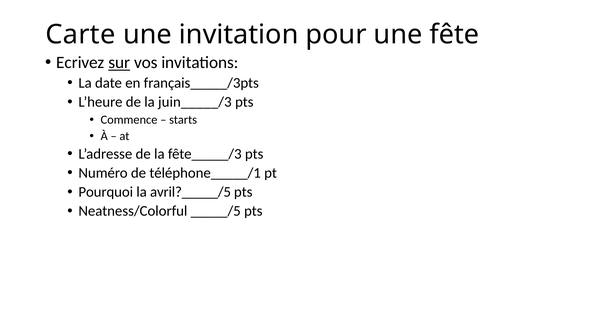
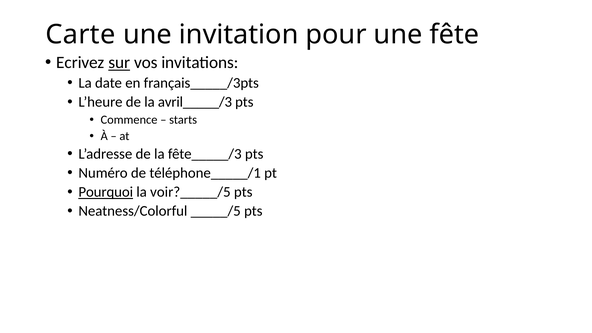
juin_____/3: juin_____/3 -> avril_____/3
Pourquoi underline: none -> present
avril?_____/5: avril?_____/5 -> voir?_____/5
